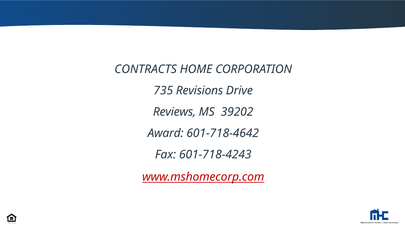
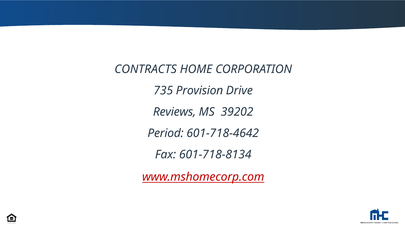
Revisions: Revisions -> Provision
Award: Award -> Period
601-718-4243: 601-718-4243 -> 601-718-8134
